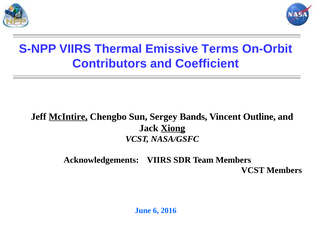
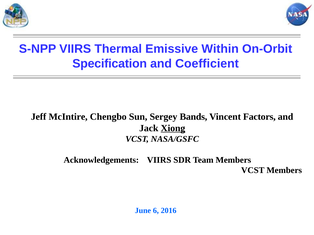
Terms: Terms -> Within
Contributors: Contributors -> Specification
McIntire underline: present -> none
Outline: Outline -> Factors
